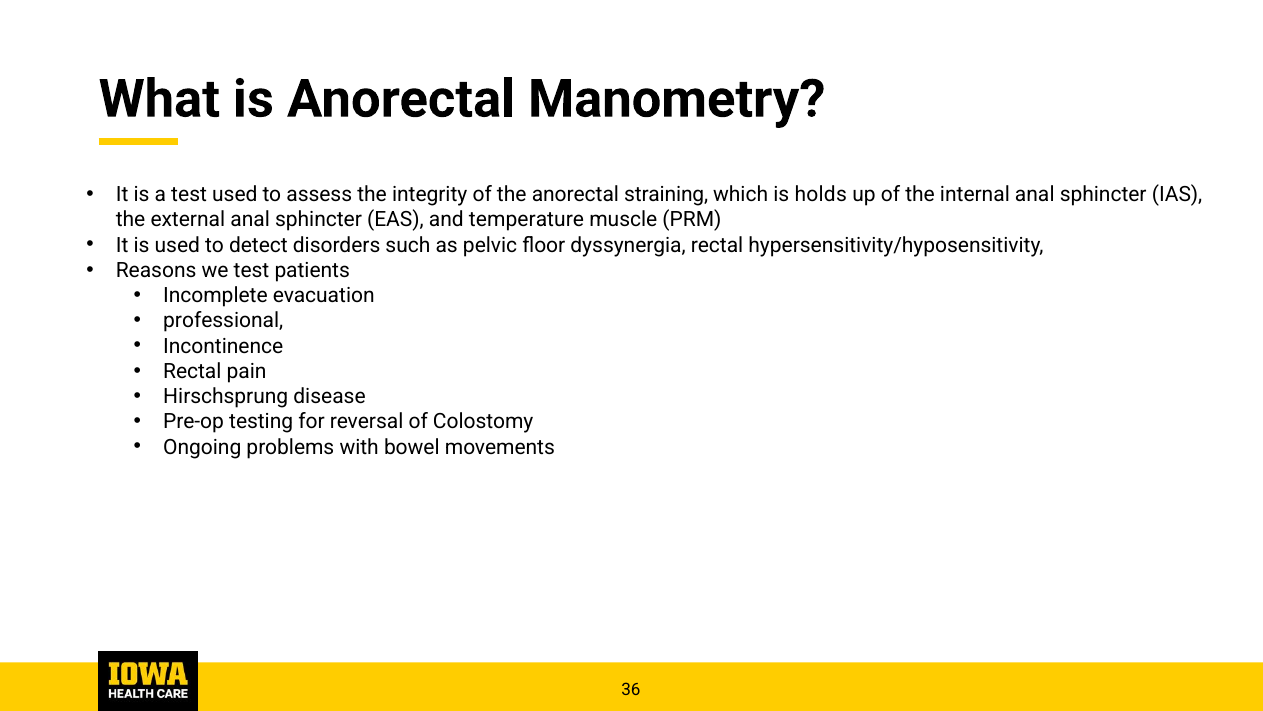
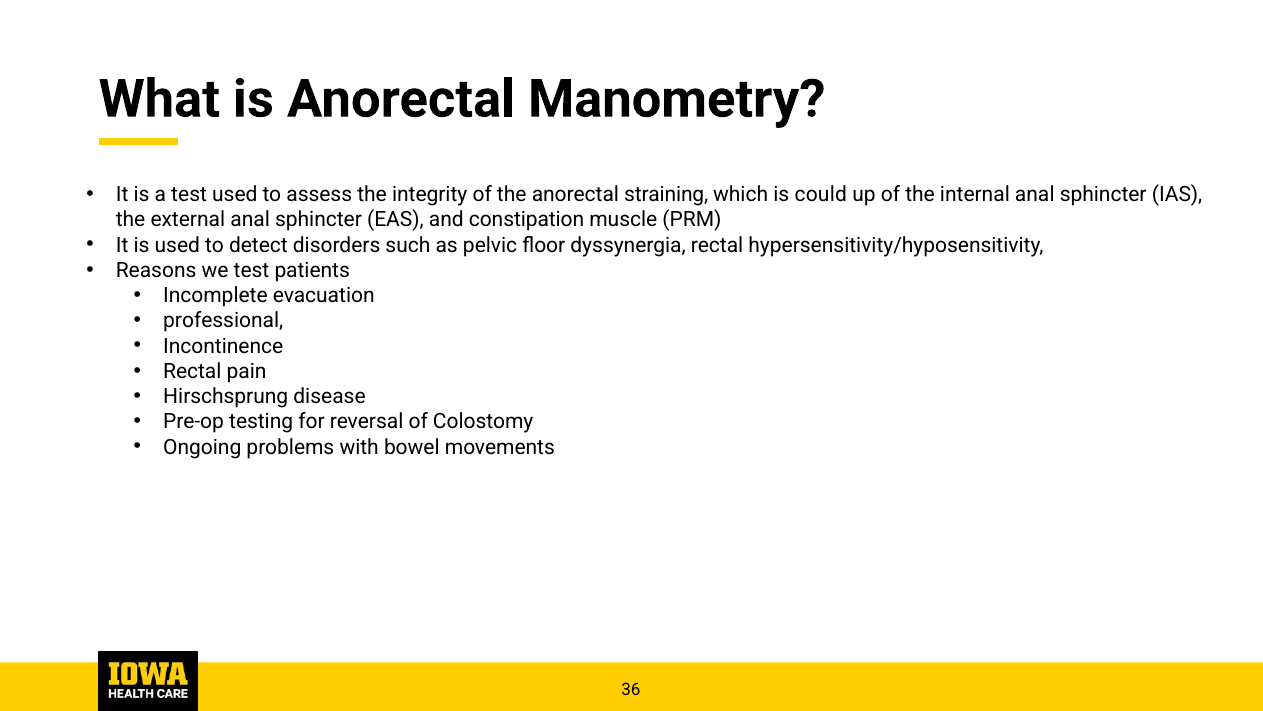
holds: holds -> could
temperature: temperature -> constipation
